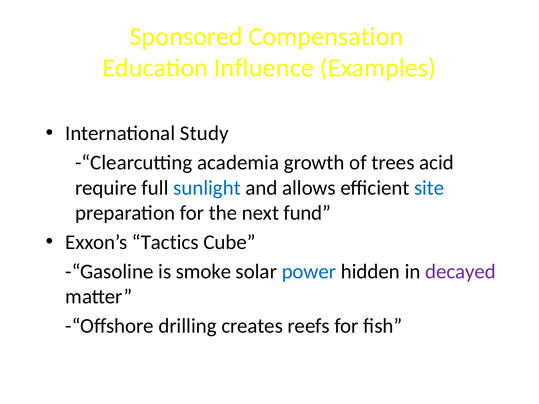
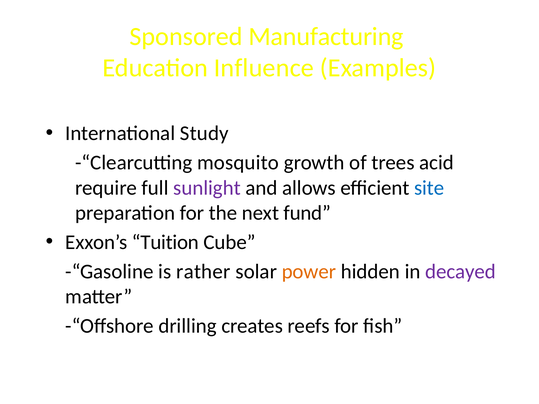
Compensation: Compensation -> Manufacturing
academia: academia -> mosquito
sunlight colour: blue -> purple
Tactics: Tactics -> Tuition
smoke: smoke -> rather
power colour: blue -> orange
